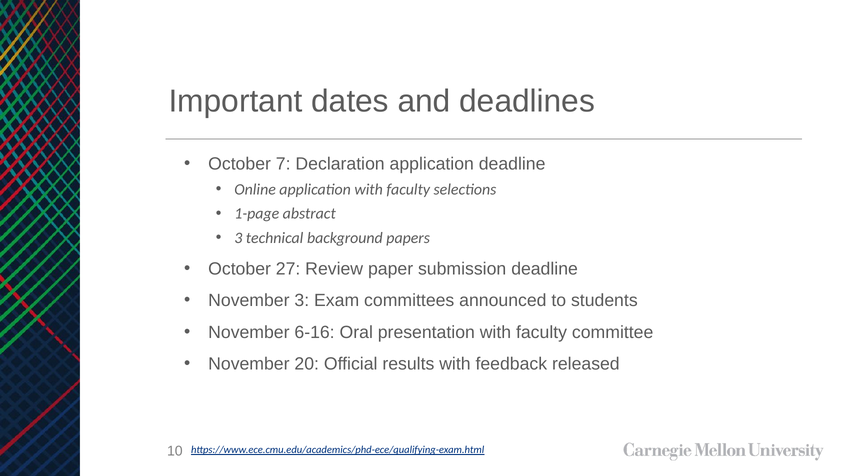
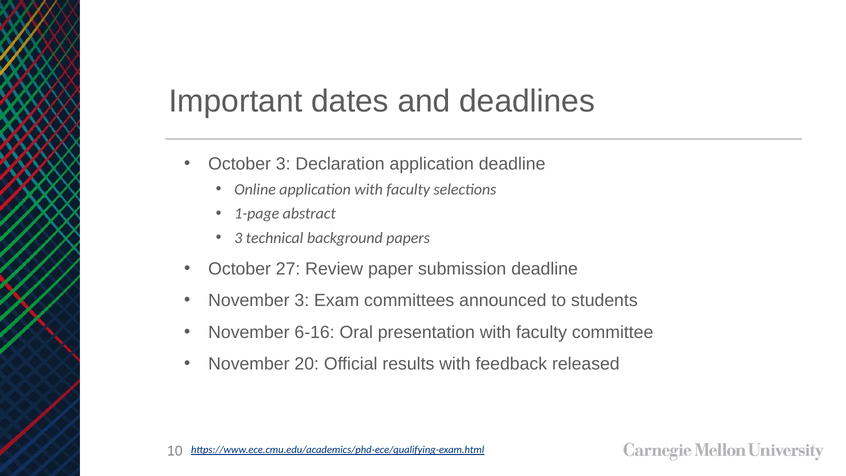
October 7: 7 -> 3
